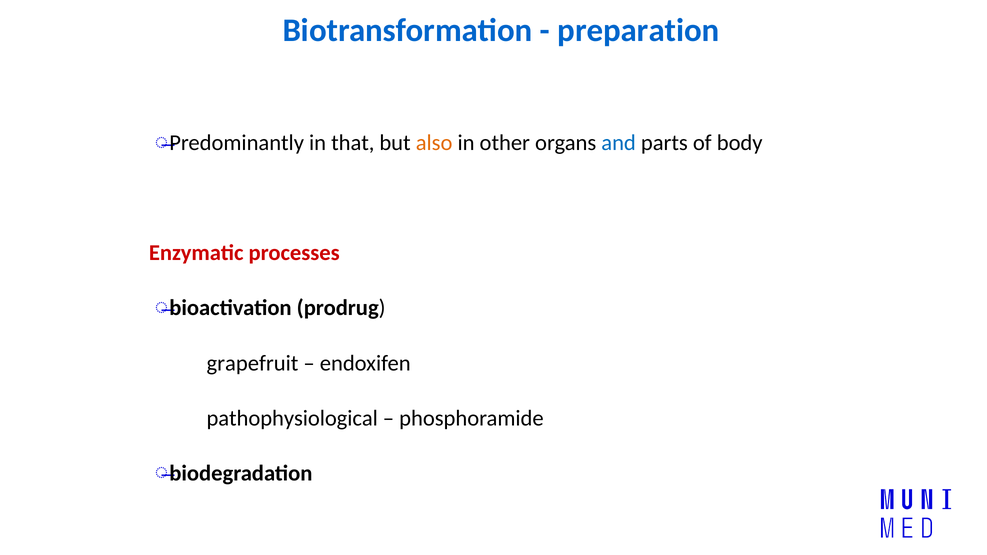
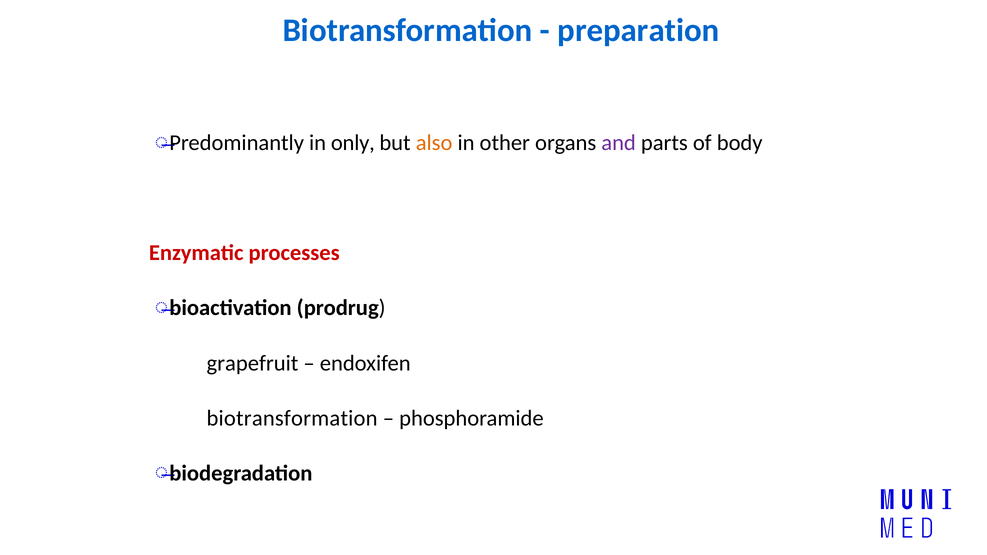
that: that -> only
and colour: blue -> purple
pathophysiological at (292, 418): pathophysiological -> biotransformation
